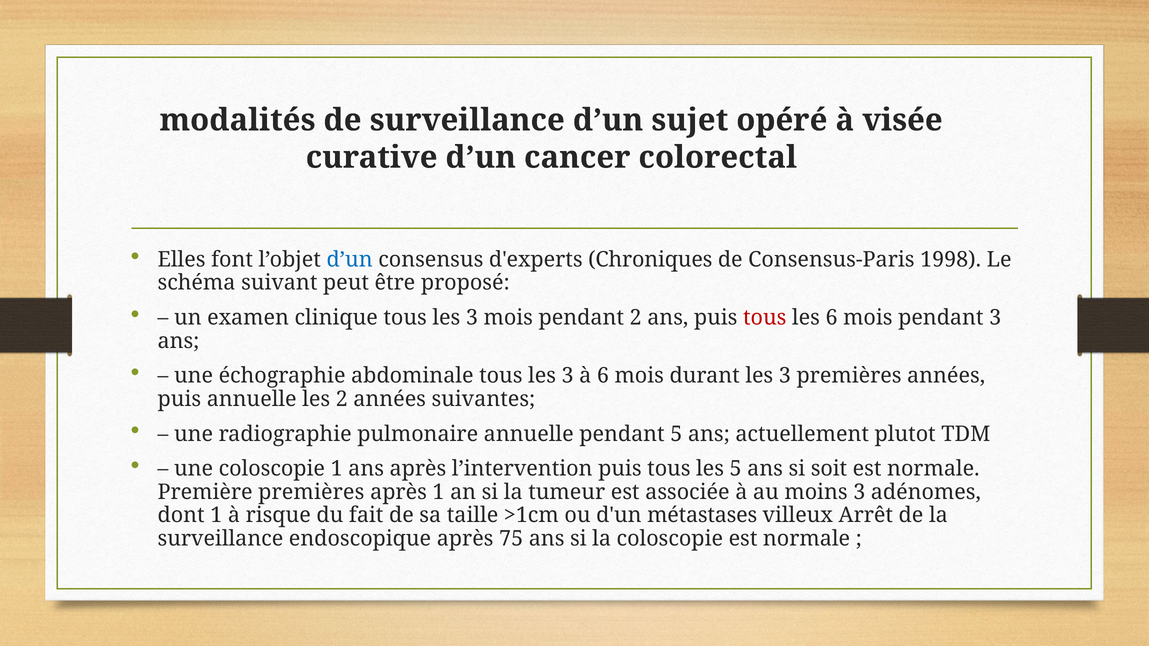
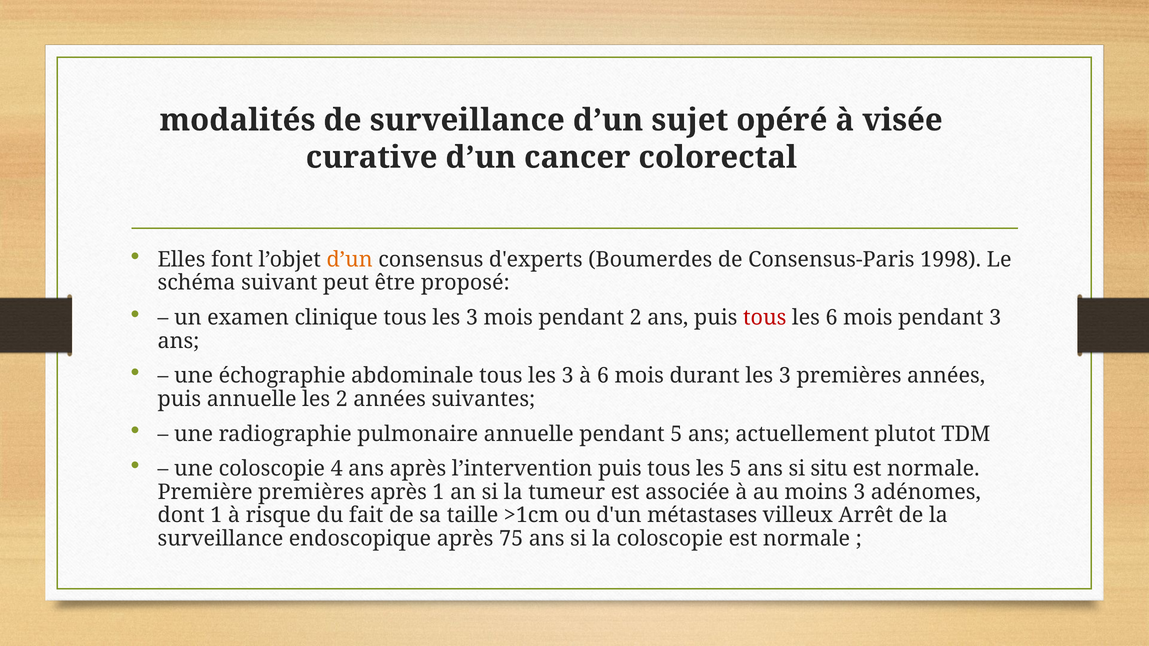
d’un at (350, 260) colour: blue -> orange
Chroniques: Chroniques -> Boumerdes
coloscopie 1: 1 -> 4
soit: soit -> situ
